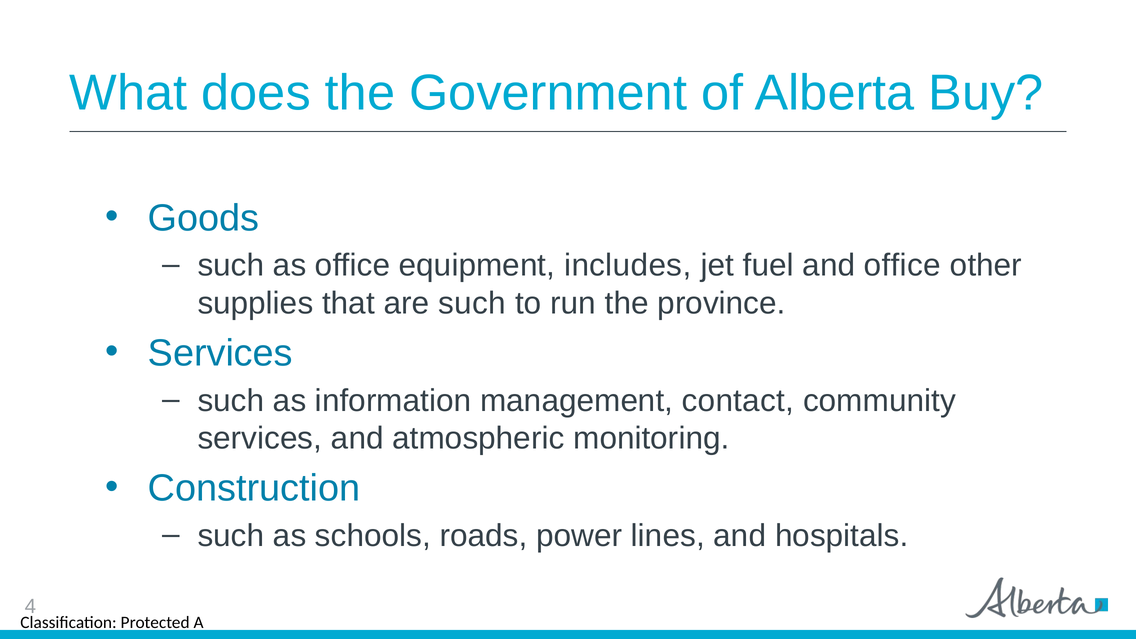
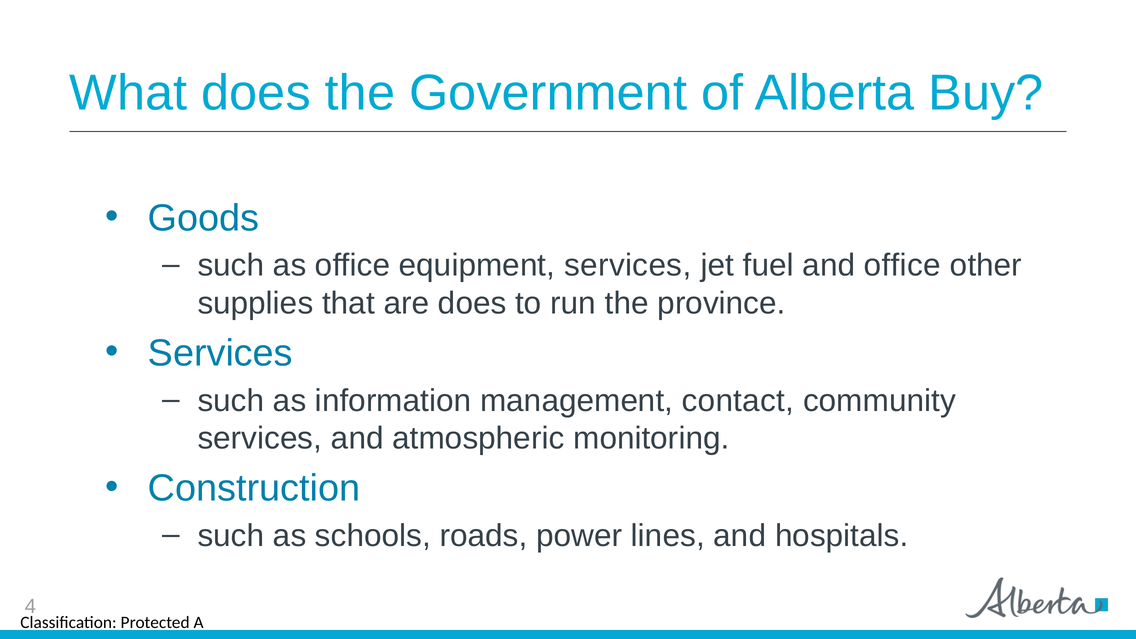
equipment includes: includes -> services
are such: such -> does
